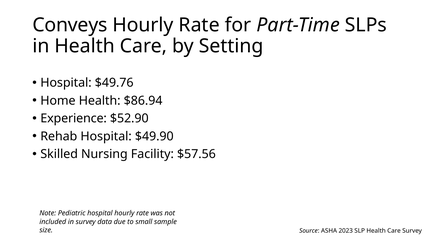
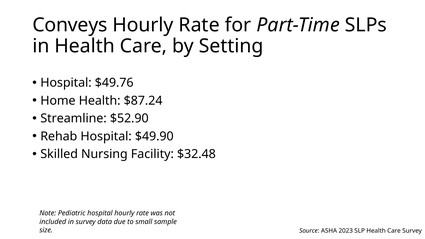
$86.94: $86.94 -> $87.24
Experience: Experience -> Streamline
$57.56: $57.56 -> $32.48
